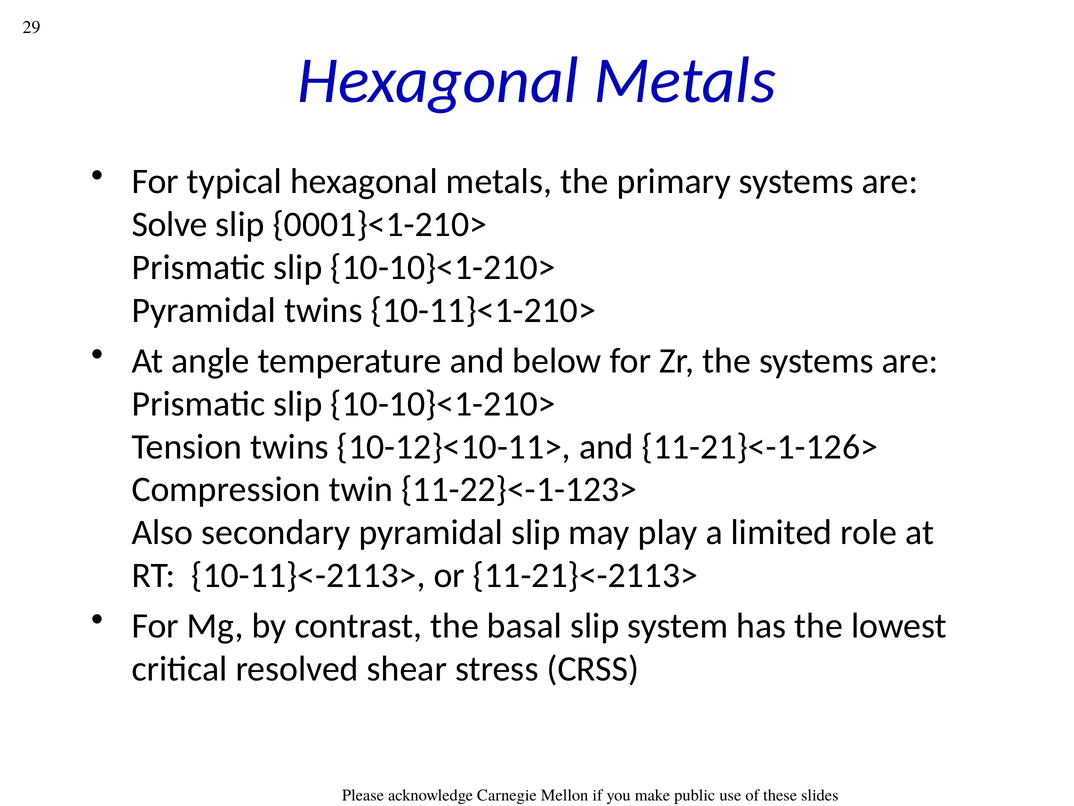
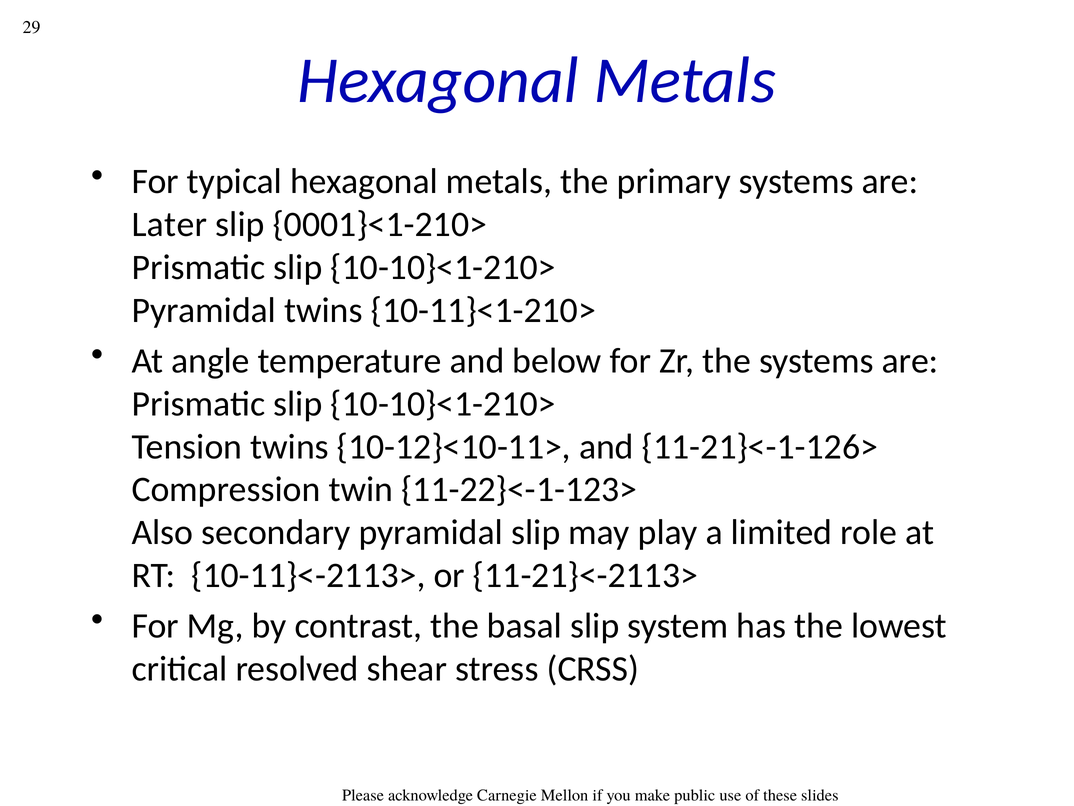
Solve: Solve -> Later
